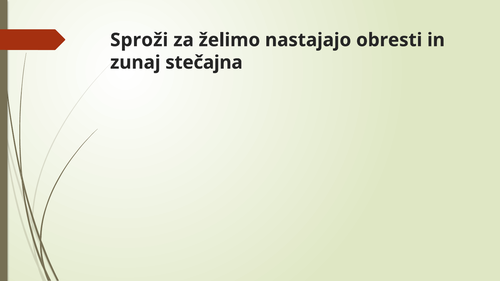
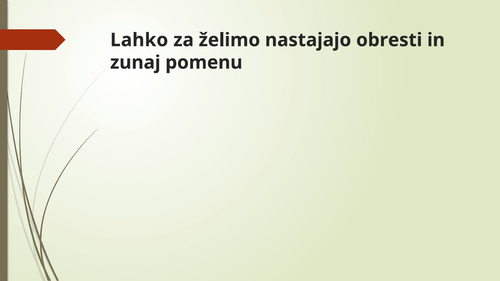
Sproži: Sproži -> Lahko
stečajna: stečajna -> pomenu
